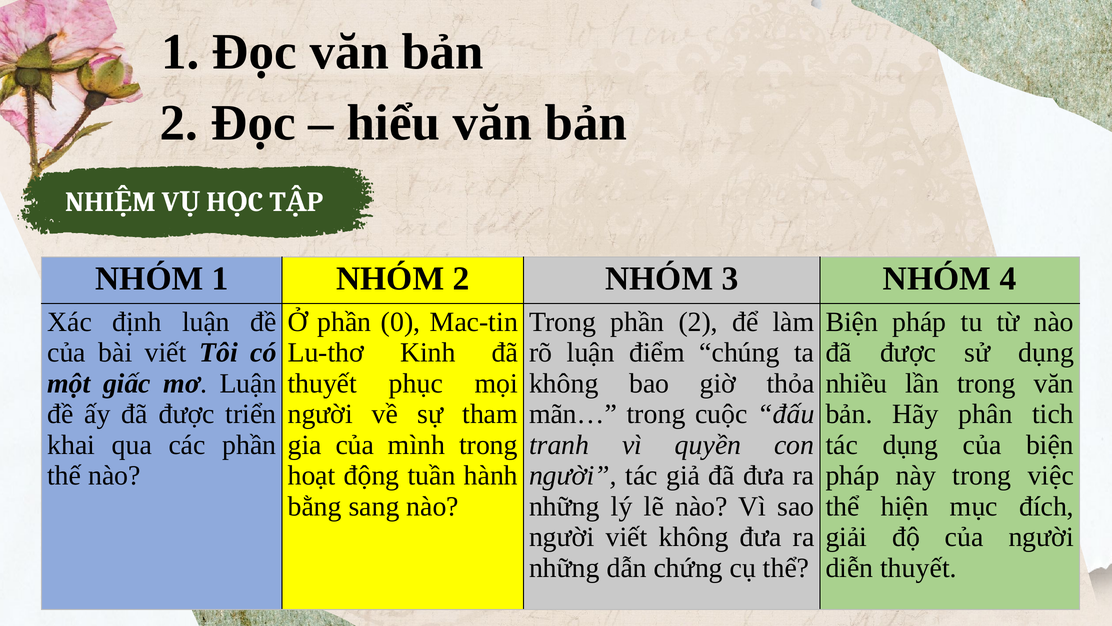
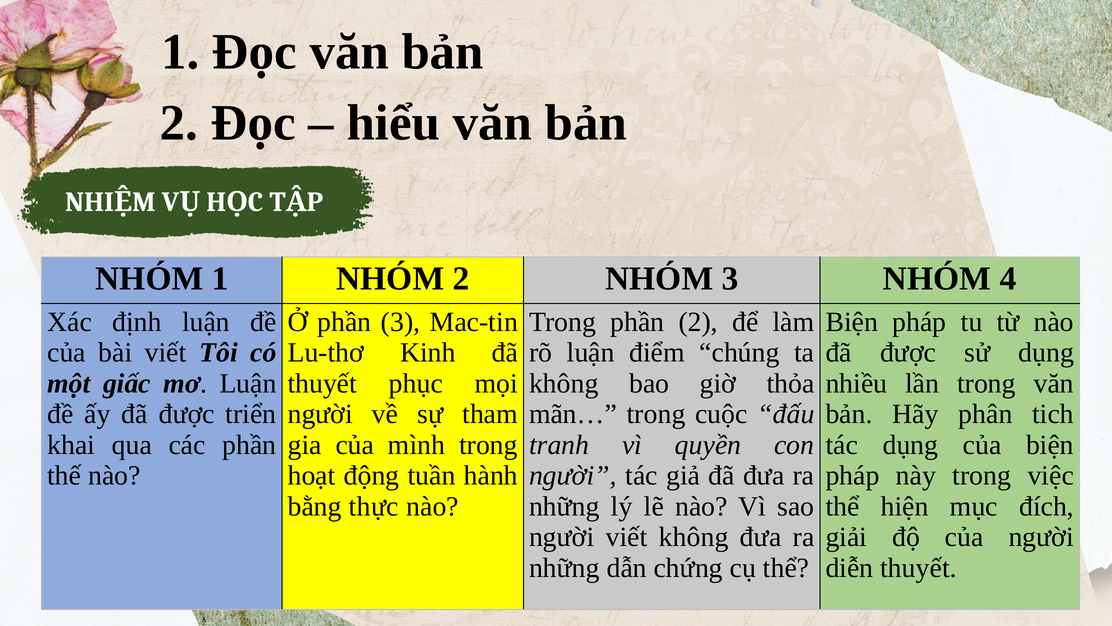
phần 0: 0 -> 3
sang: sang -> thực
